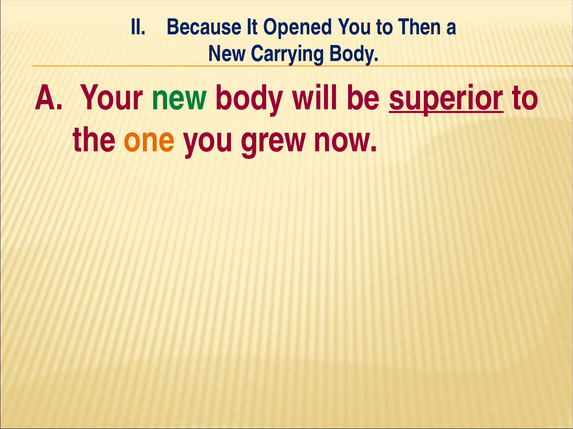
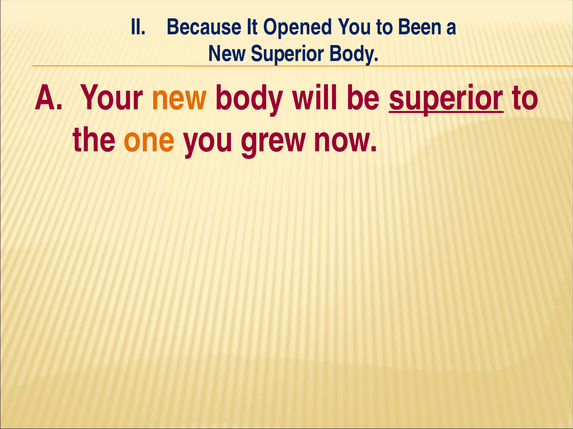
Then: Then -> Been
New Carrying: Carrying -> Superior
new at (179, 98) colour: green -> orange
